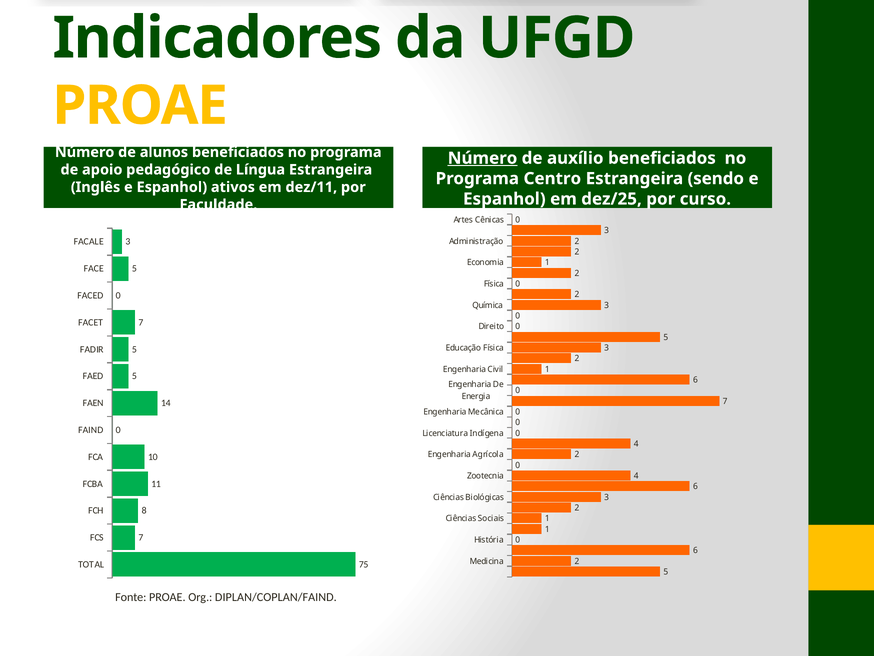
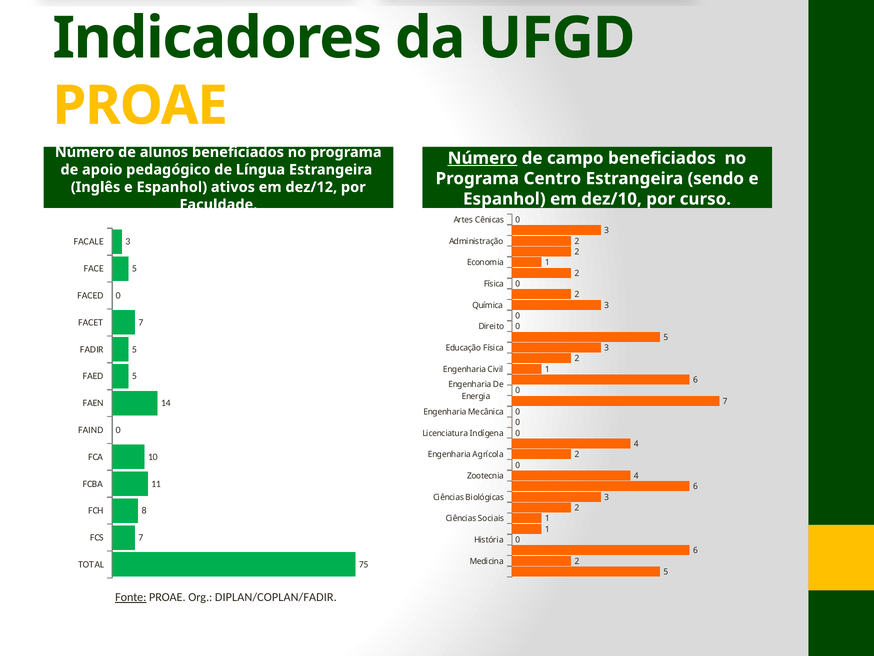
auxílio: auxílio -> campo
dez/11: dez/11 -> dez/12
dez/25: dez/25 -> dez/10
Fonte underline: none -> present
DIPLAN/COPLAN/FAIND: DIPLAN/COPLAN/FAIND -> DIPLAN/COPLAN/FADIR
